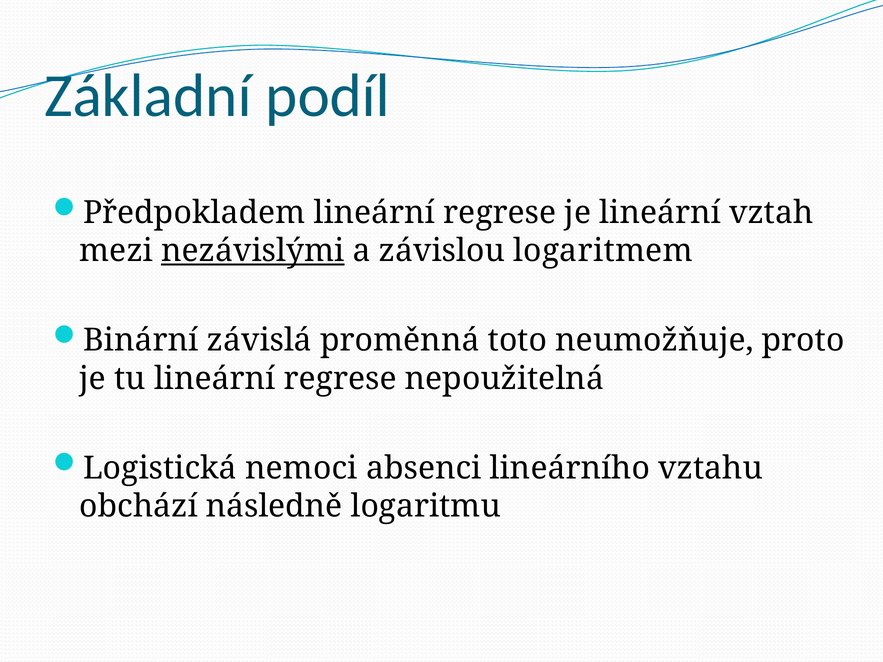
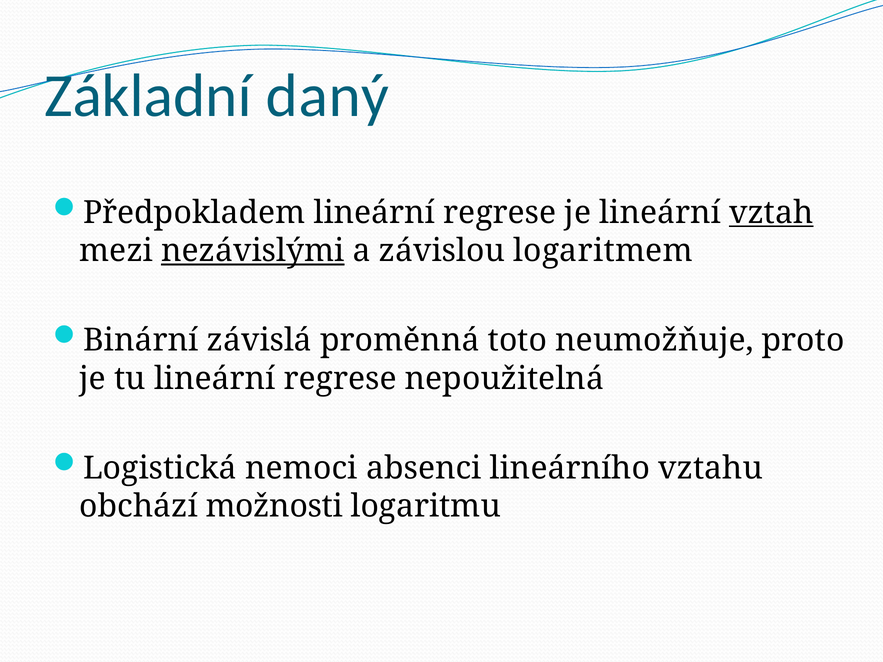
podíl: podíl -> daný
vztah underline: none -> present
následně: následně -> možnosti
